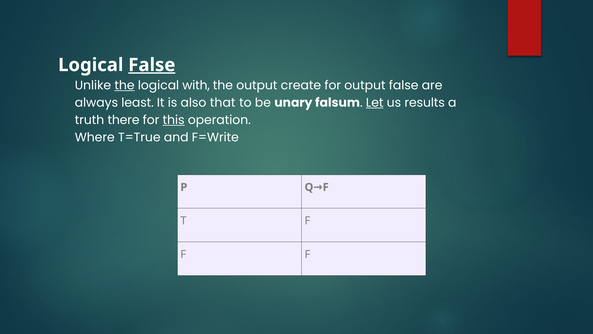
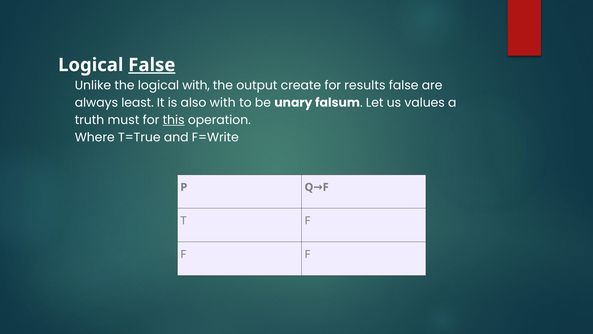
the at (124, 85) underline: present -> none
for output: output -> results
also that: that -> with
Let underline: present -> none
results: results -> values
there: there -> must
